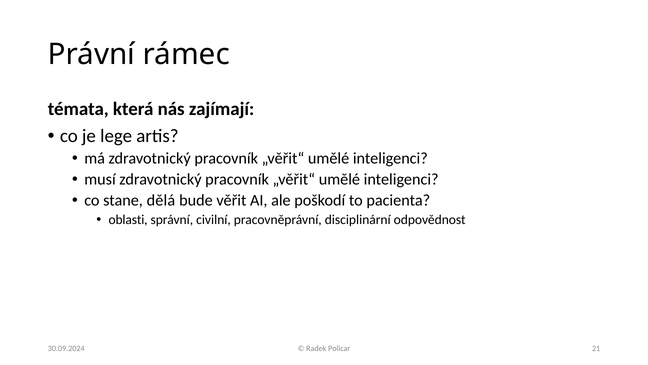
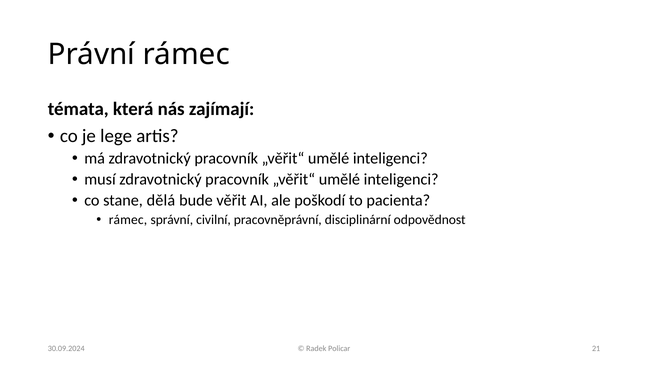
oblasti at (128, 219): oblasti -> rámec
